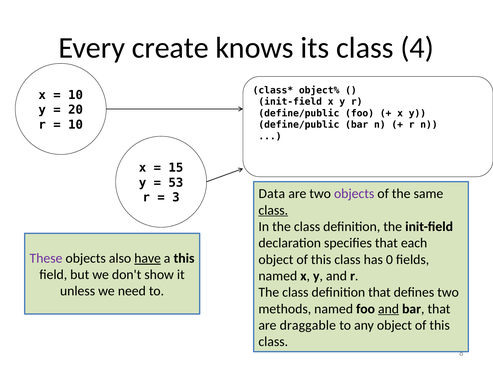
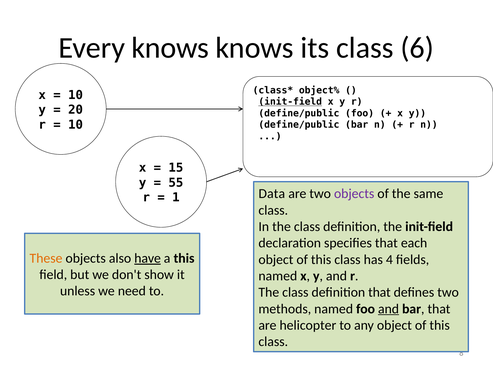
Every create: create -> knows
4: 4 -> 6
init-field at (290, 102) underline: none -> present
53: 53 -> 55
3: 3 -> 1
class at (273, 210) underline: present -> none
These colour: purple -> orange
0: 0 -> 4
draggable: draggable -> helicopter
